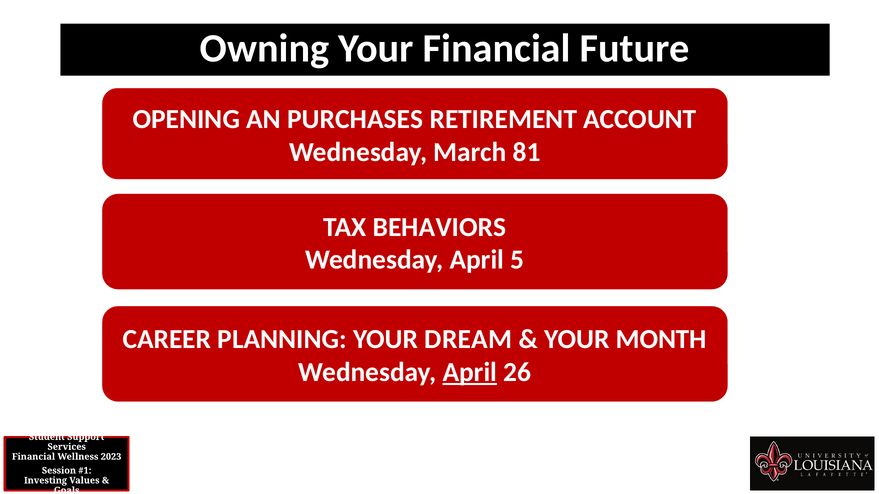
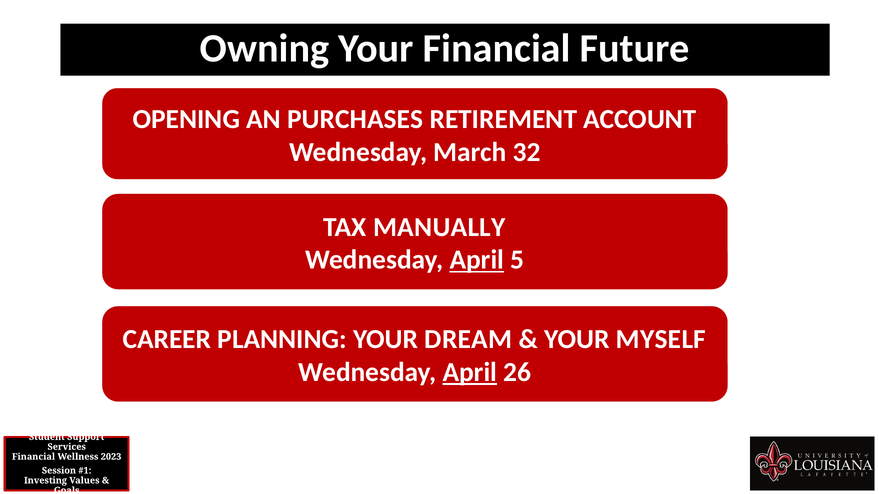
81: 81 -> 32
BEHAVIORS: BEHAVIORS -> MANUALLY
April at (477, 260) underline: none -> present
MONTH: MONTH -> MYSELF
